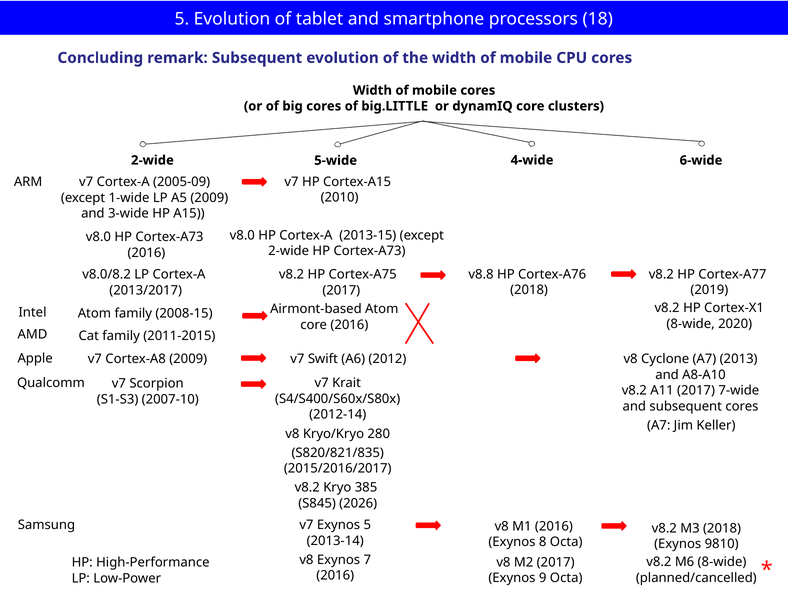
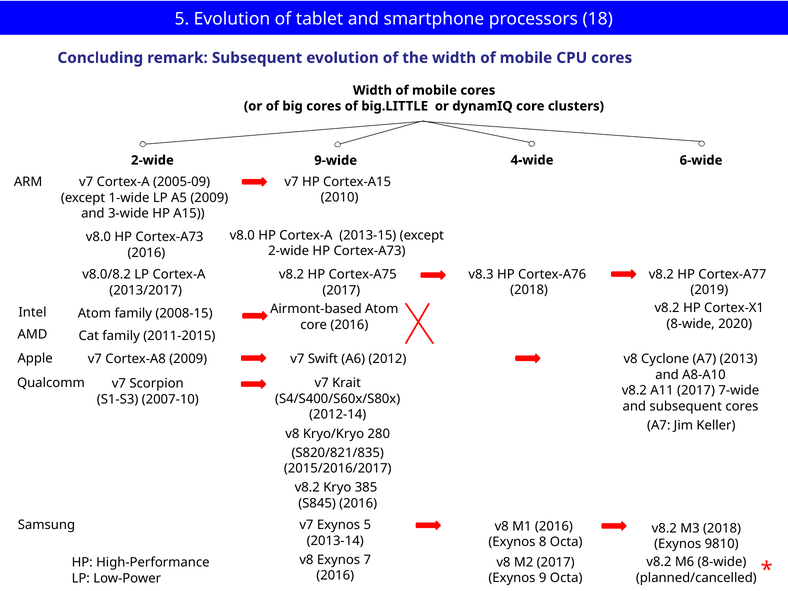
5-wide: 5-wide -> 9-wide
v8.8: v8.8 -> v8.3
S845 2026: 2026 -> 2016
